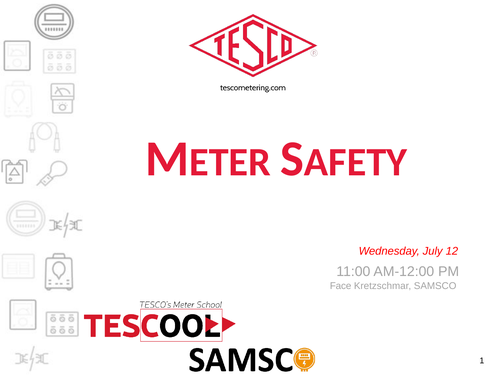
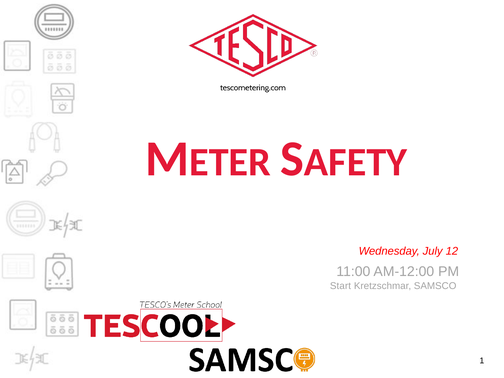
Face: Face -> Start
